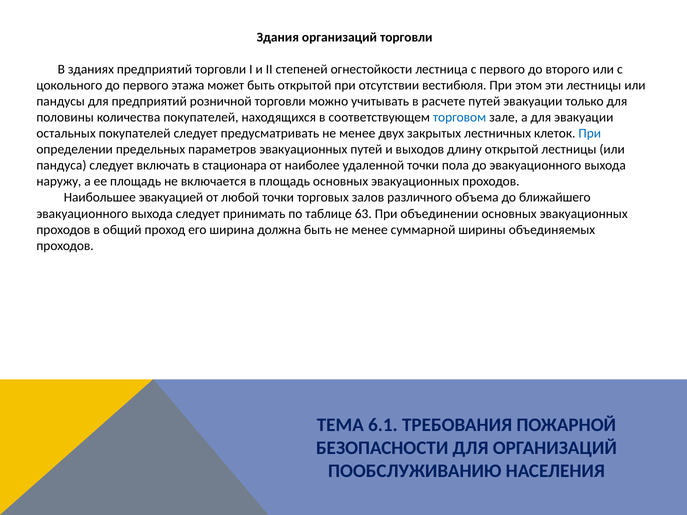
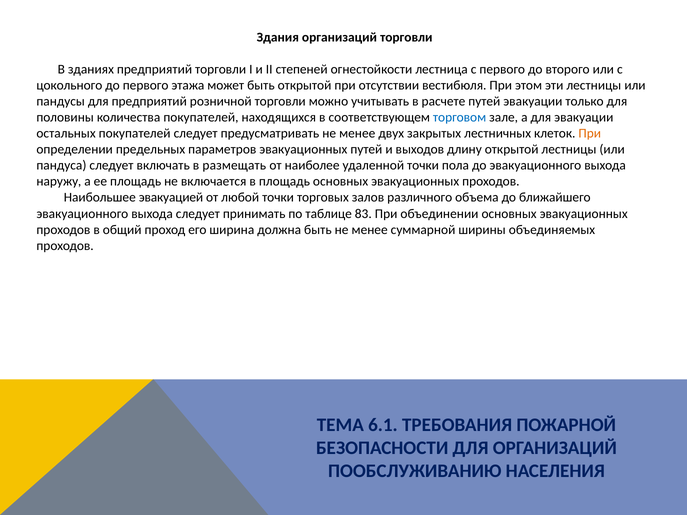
При at (590, 134) colour: blue -> orange
стационара: стационара -> размещать
63: 63 -> 83
